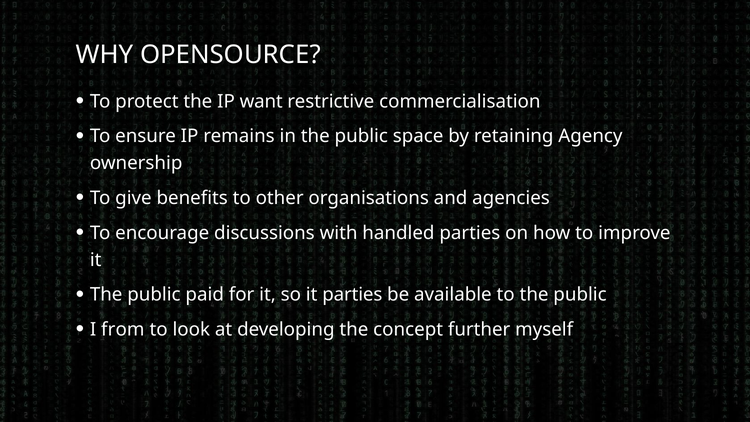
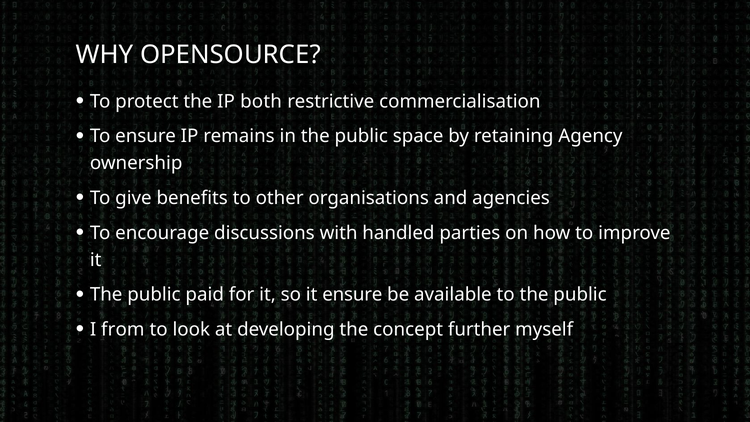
want: want -> both
it parties: parties -> ensure
